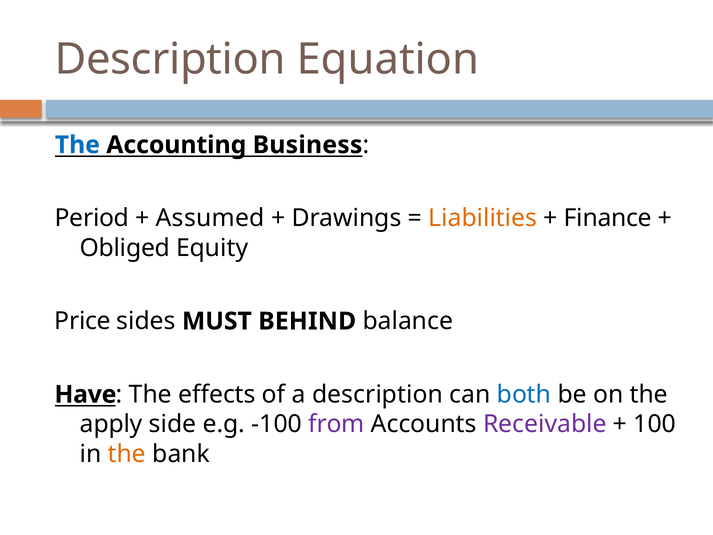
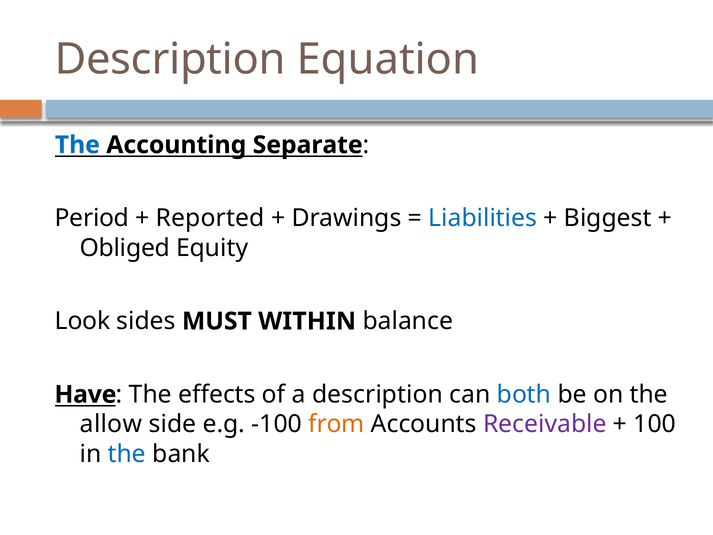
Business: Business -> Separate
Assumed: Assumed -> Reported
Liabilities colour: orange -> blue
Finance: Finance -> Biggest
Price: Price -> Look
BEHIND: BEHIND -> WITHIN
apply: apply -> allow
from colour: purple -> orange
the at (127, 454) colour: orange -> blue
